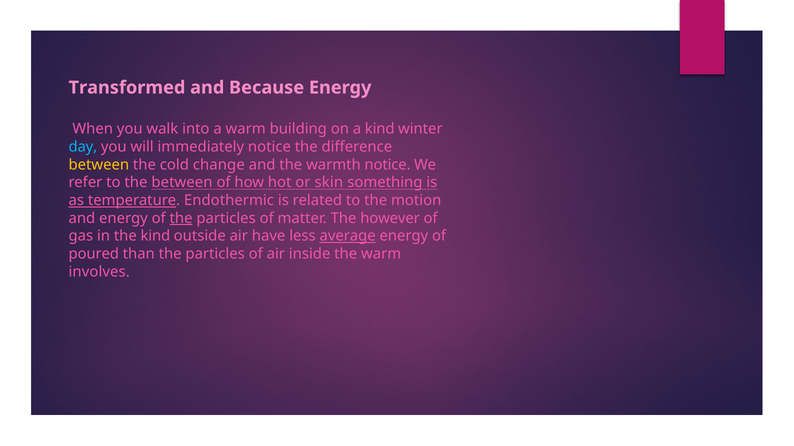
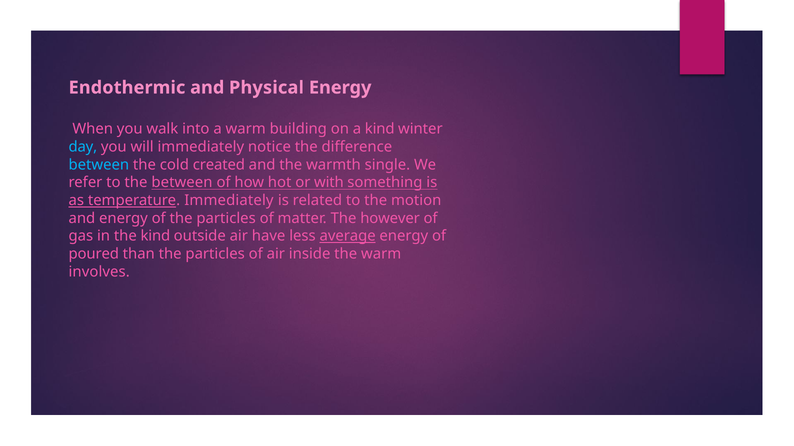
Transformed: Transformed -> Endothermic
Because: Because -> Physical
between at (99, 165) colour: yellow -> light blue
change: change -> created
warmth notice: notice -> single
skin: skin -> with
temperature Endothermic: Endothermic -> Immediately
the at (181, 218) underline: present -> none
